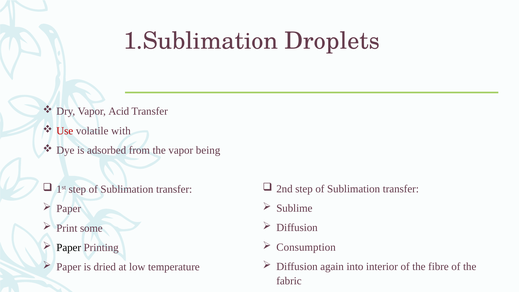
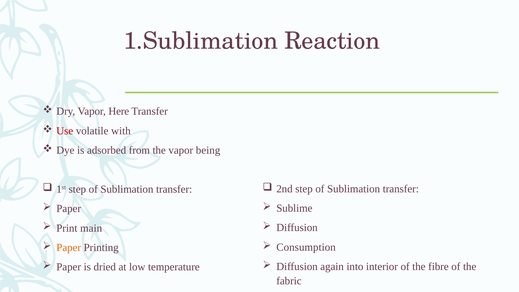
Droplets: Droplets -> Reaction
Acid: Acid -> Here
some: some -> main
Paper at (69, 248) colour: black -> orange
